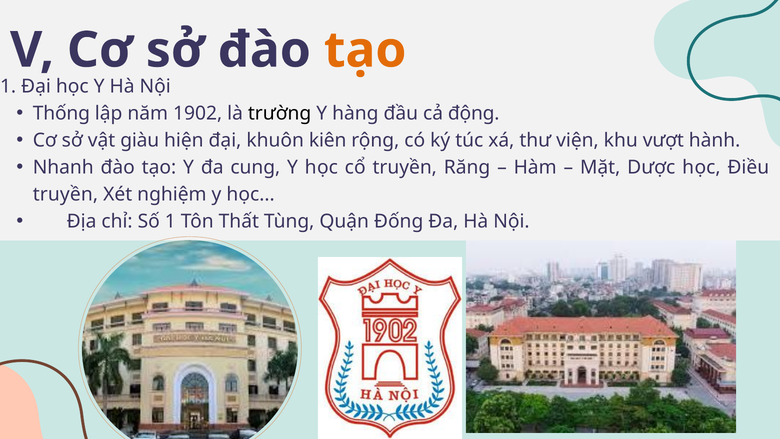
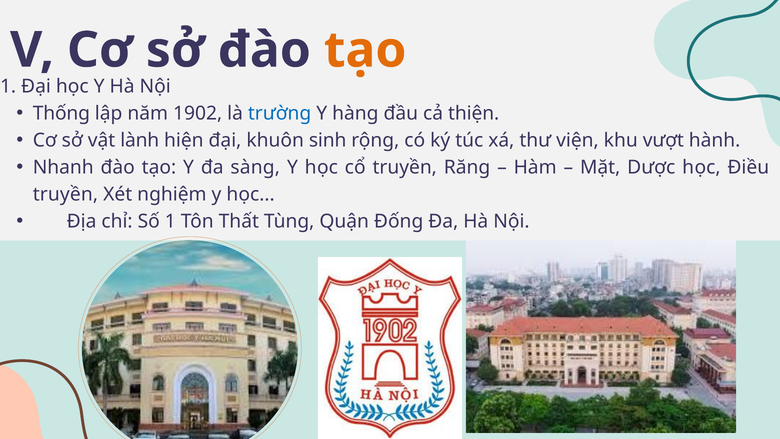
trường colour: black -> blue
động: động -> thiện
giàu: giàu -> lành
kiên: kiên -> sinh
cung: cung -> sàng
